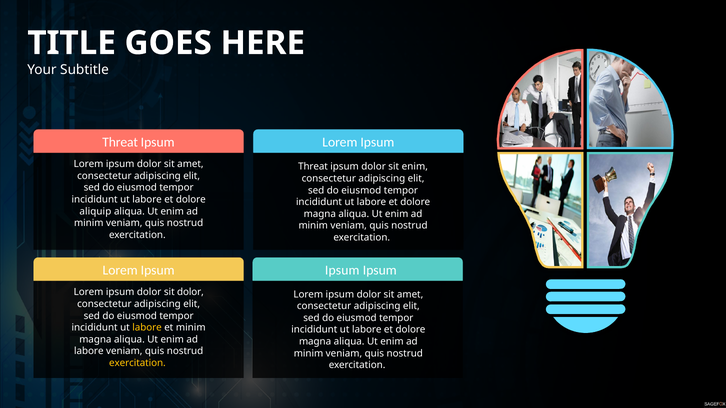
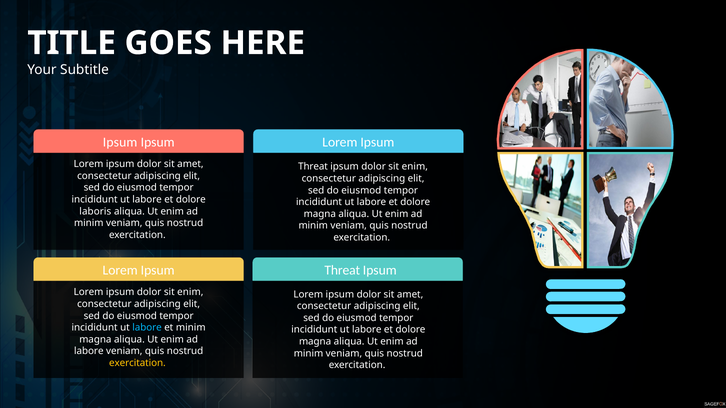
Threat at (120, 142): Threat -> Ipsum
aliquip: aliquip -> laboris
Ipsum at (342, 270): Ipsum -> Threat
dolor at (190, 292): dolor -> enim
labore at (147, 328) colour: yellow -> light blue
